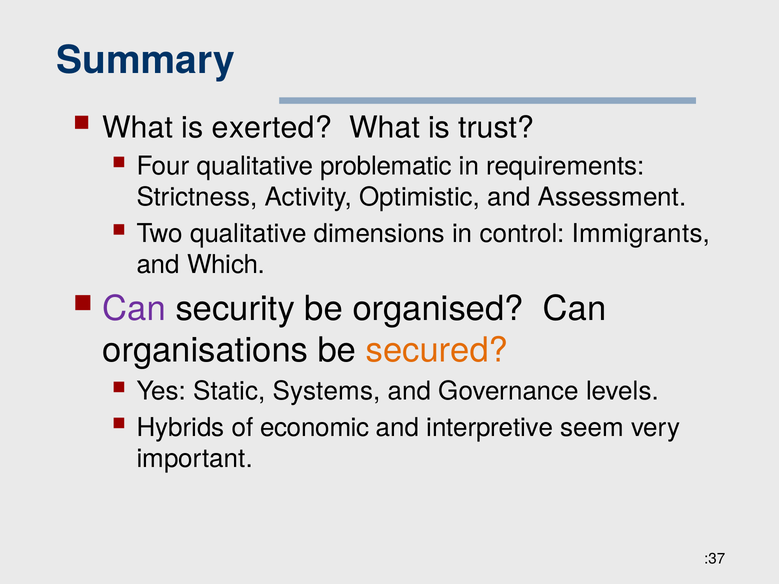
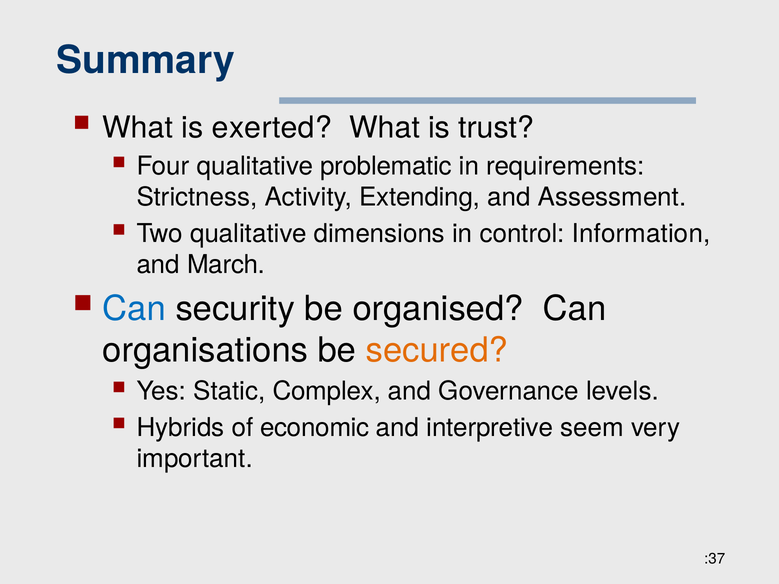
Optimistic: Optimistic -> Extending
Immigrants: Immigrants -> Information
Which: Which -> March
Can at (134, 309) colour: purple -> blue
Systems: Systems -> Complex
